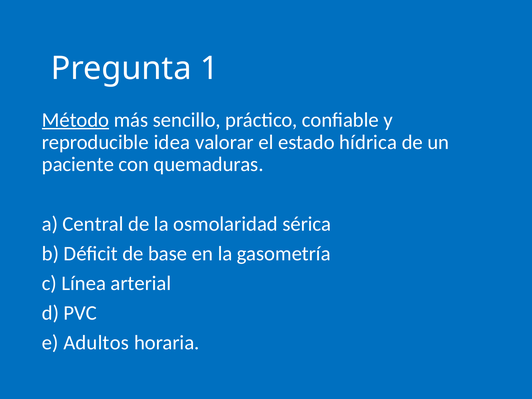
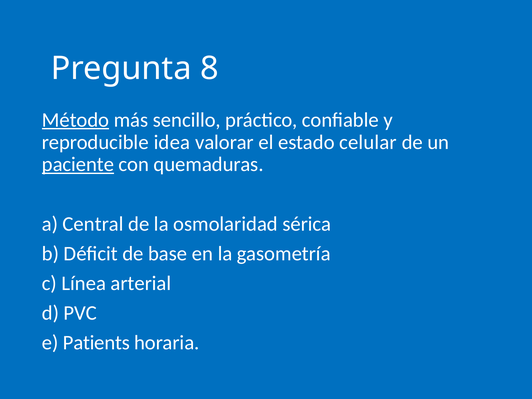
1: 1 -> 8
hídrica: hídrica -> celular
paciente underline: none -> present
Adultos: Adultos -> Patients
